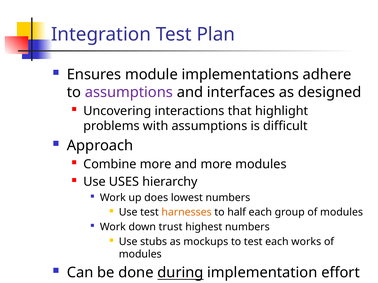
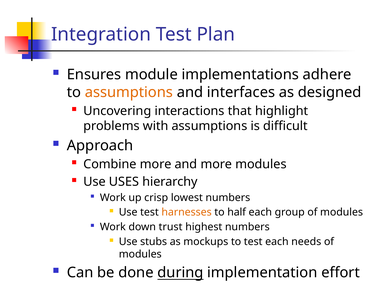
assumptions at (129, 92) colour: purple -> orange
does: does -> crisp
works: works -> needs
